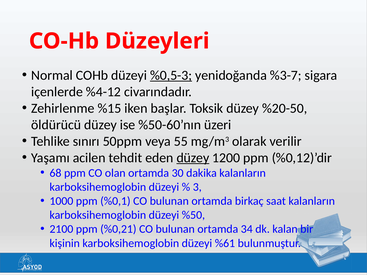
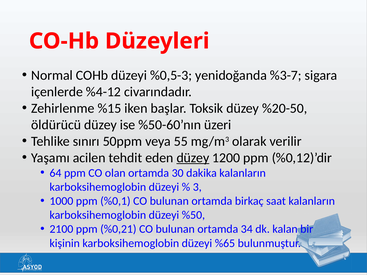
%0,5-3 underline: present -> none
68: 68 -> 64
%61: %61 -> %65
